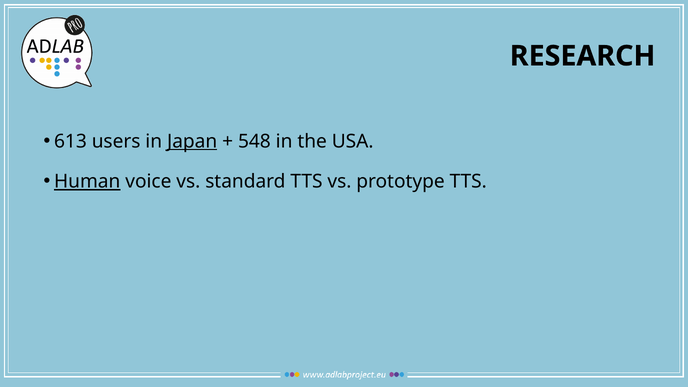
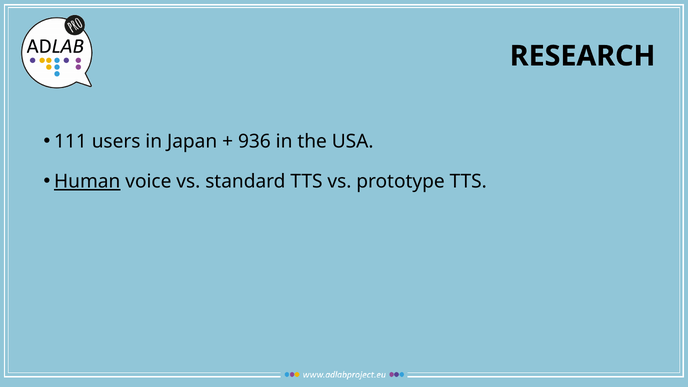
613: 613 -> 111
Japan underline: present -> none
548: 548 -> 936
